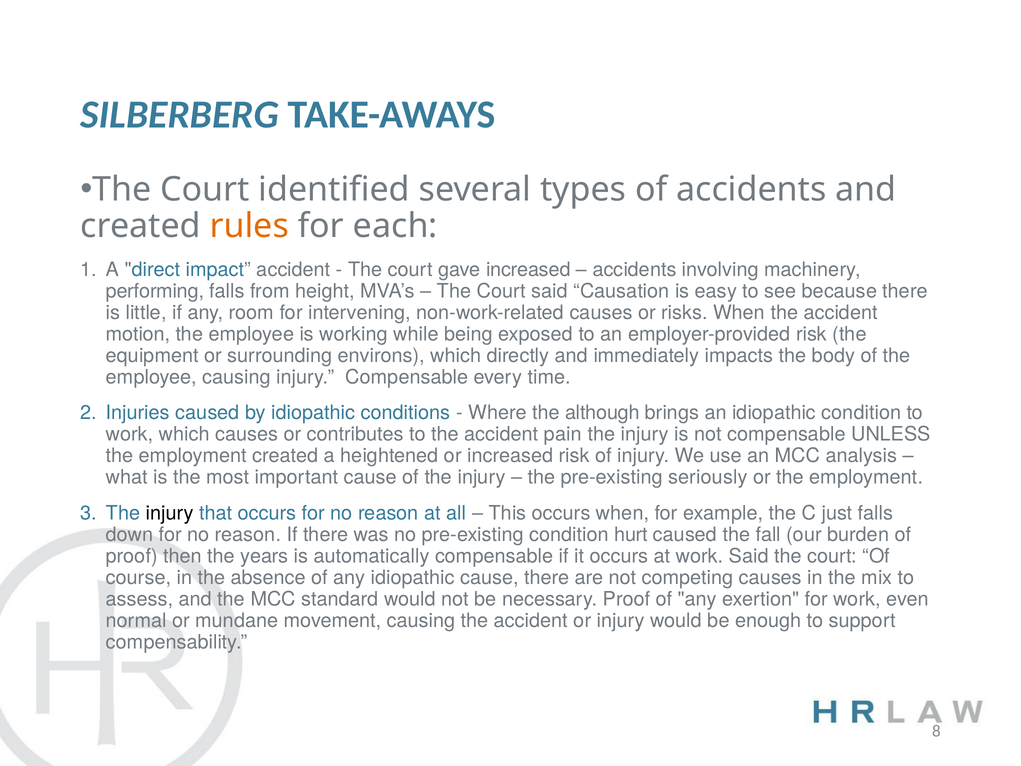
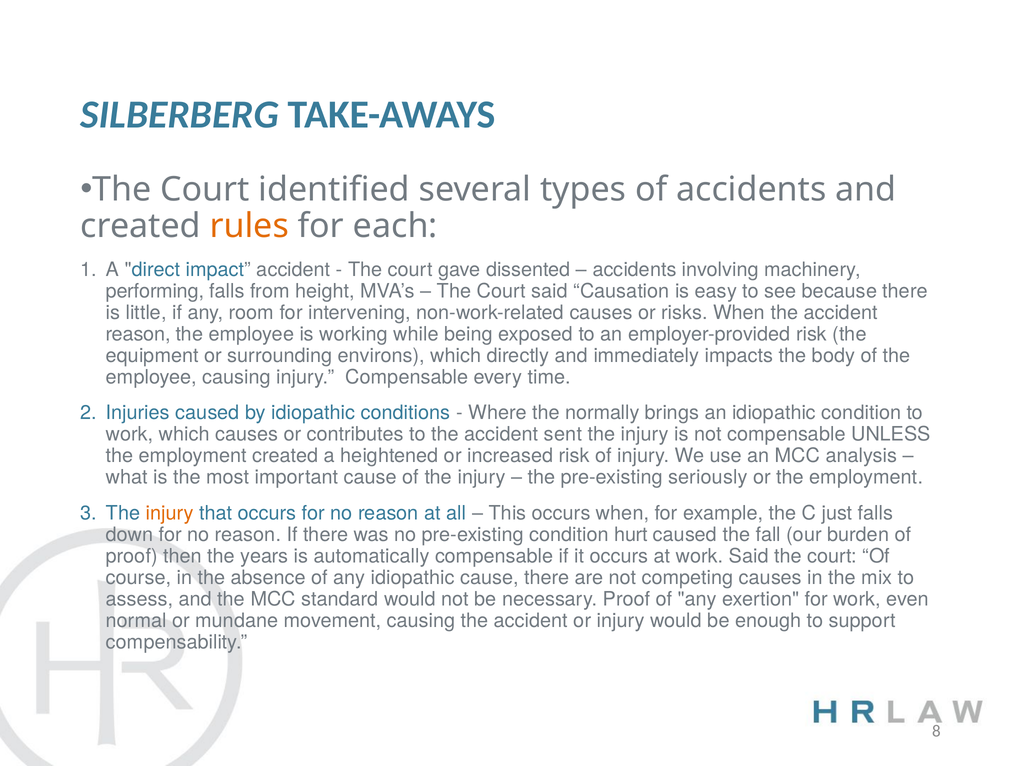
gave increased: increased -> dissented
motion at (138, 334): motion -> reason
although: although -> normally
pain: pain -> sent
injury at (170, 513) colour: black -> orange
